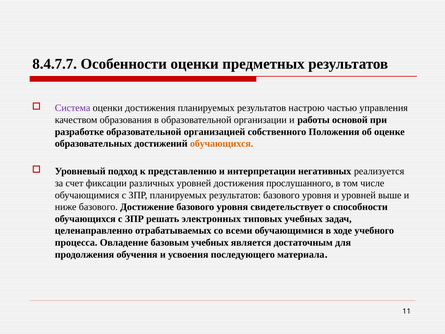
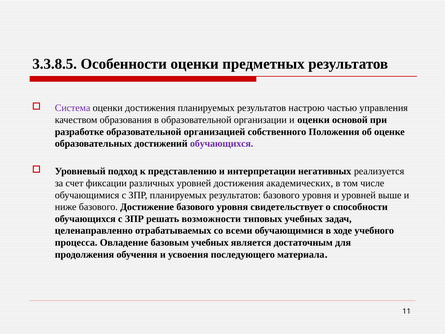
8.4.7.7: 8.4.7.7 -> 3.3.8.5
и работы: работы -> оценки
обучающихся at (222, 144) colour: orange -> purple
прослушанного: прослушанного -> академических
электронных: электронных -> возможности
